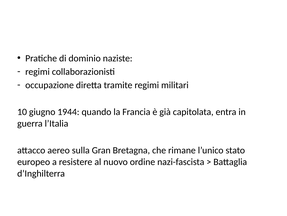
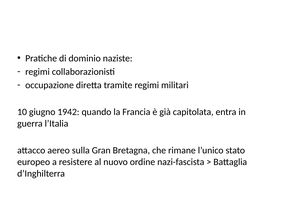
1944: 1944 -> 1942
